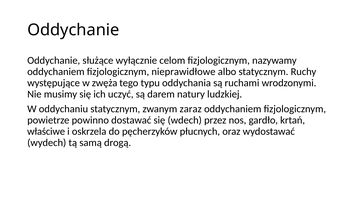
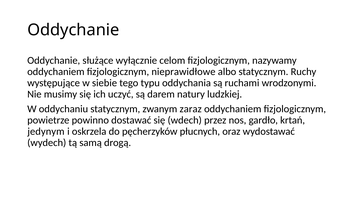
zwęża: zwęża -> siebie
właściwe: właściwe -> jedynym
